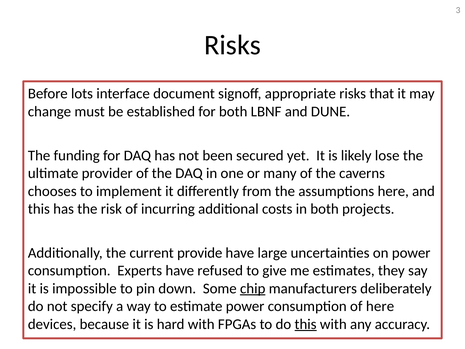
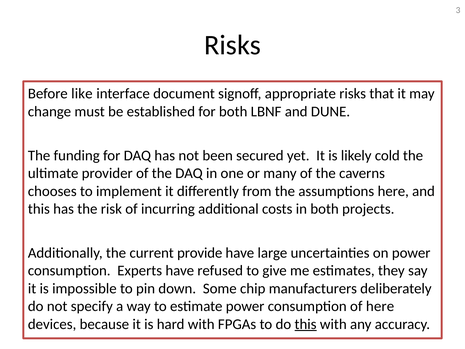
lots: lots -> like
lose: lose -> cold
chip underline: present -> none
